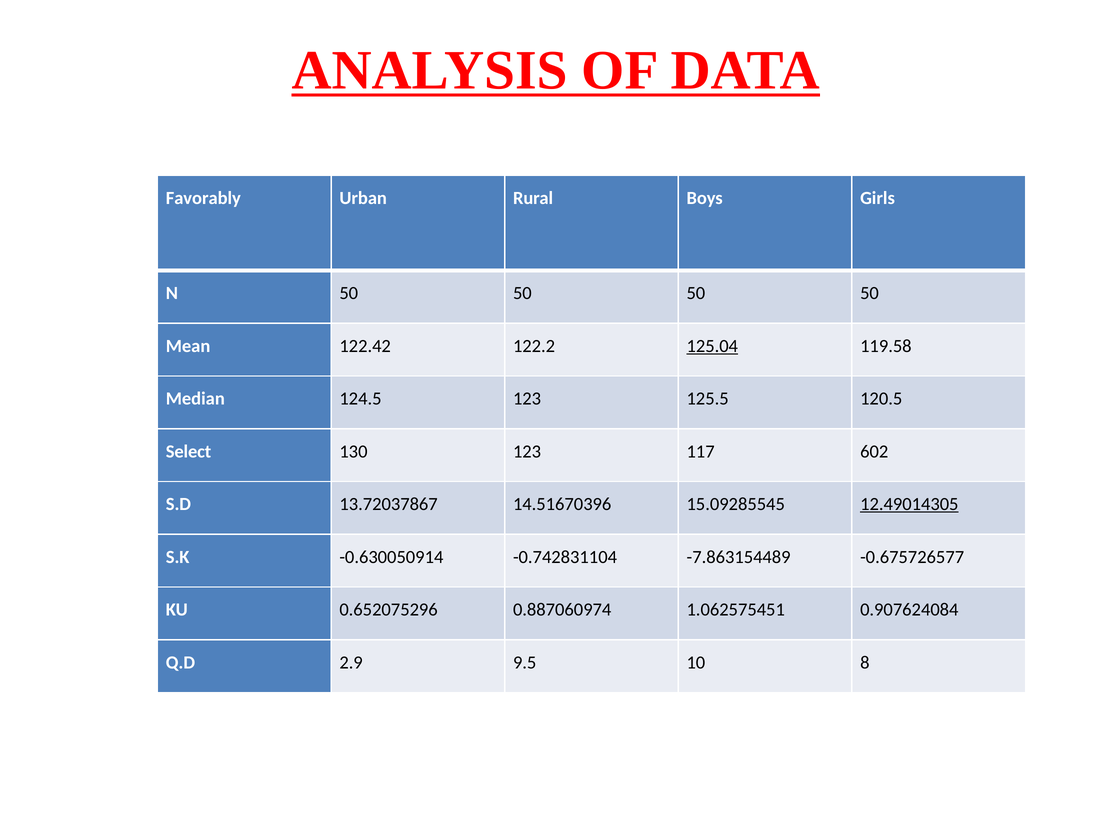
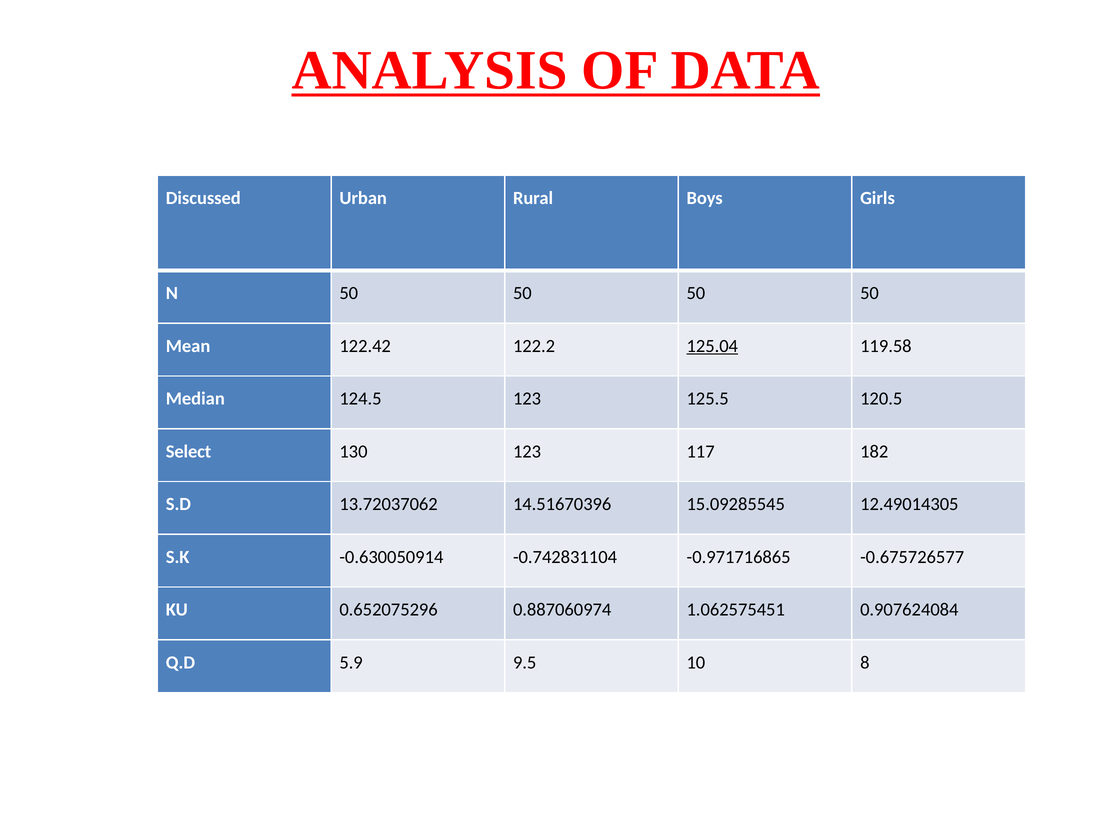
Favorably: Favorably -> Discussed
602: 602 -> 182
13.72037867: 13.72037867 -> 13.72037062
12.49014305 underline: present -> none
-7.863154489: -7.863154489 -> -0.971716865
2.9: 2.9 -> 5.9
